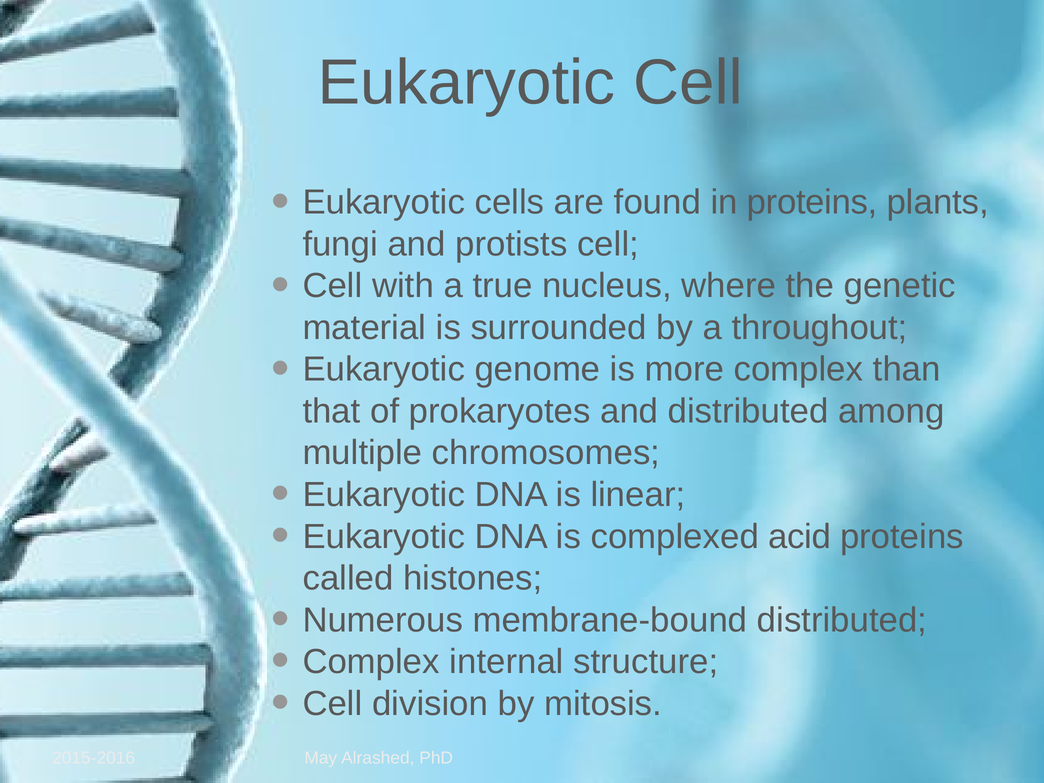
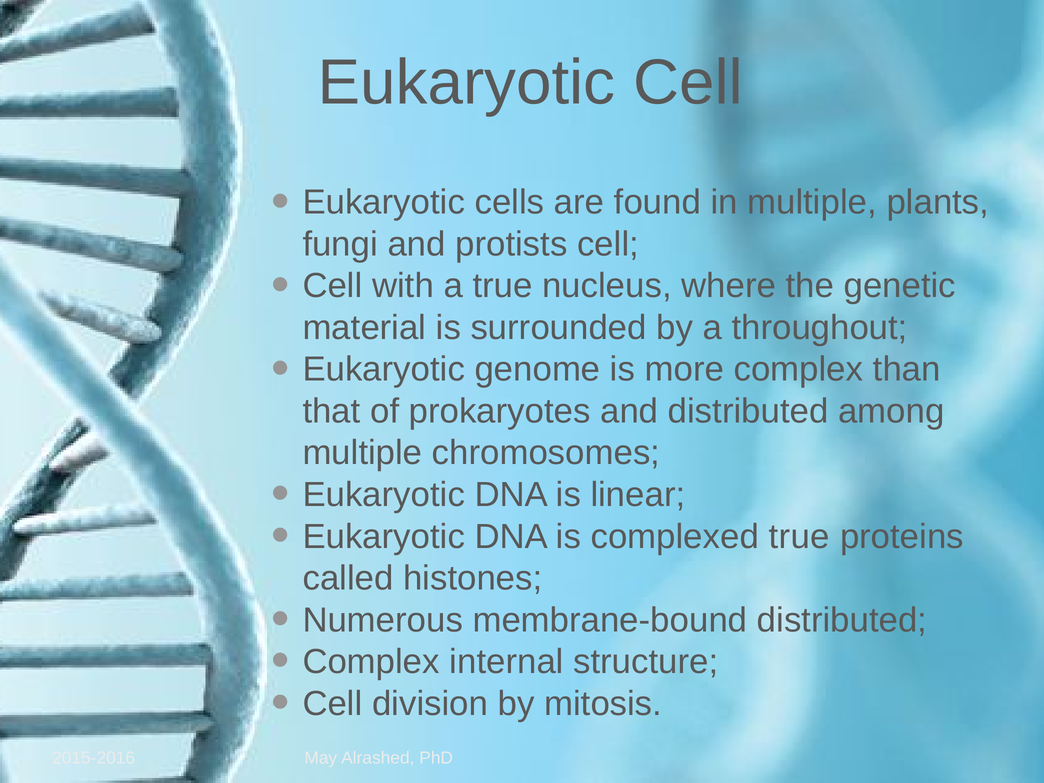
in proteins: proteins -> multiple
complexed acid: acid -> true
